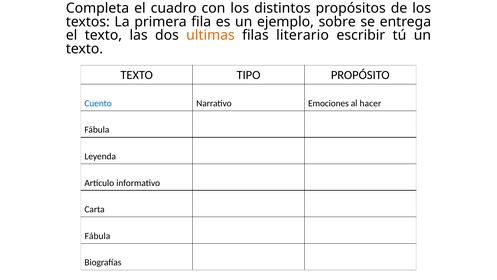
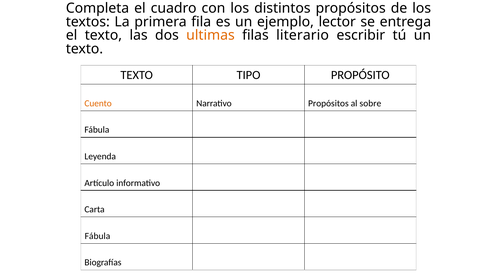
sobre: sobre -> lector
Cuento colour: blue -> orange
Narrativo Emociones: Emociones -> Propósitos
hacer: hacer -> sobre
